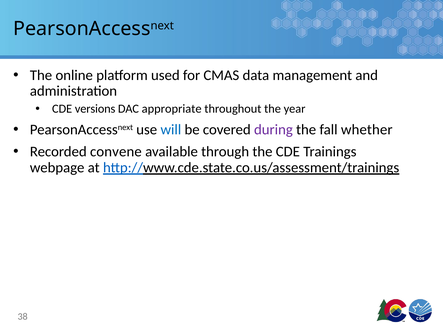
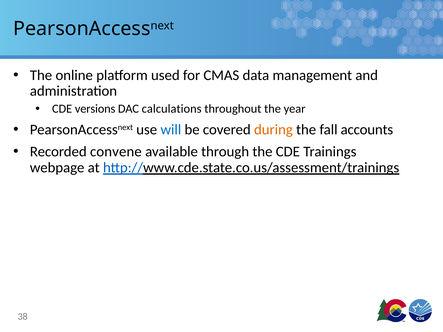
appropriate: appropriate -> calculations
during colour: purple -> orange
whether: whether -> accounts
